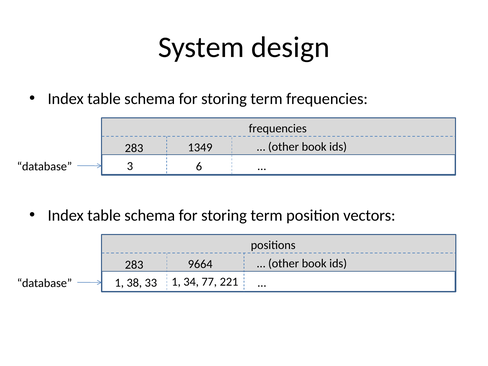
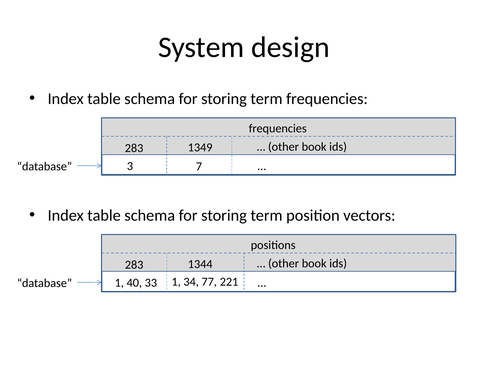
6: 6 -> 7
9664: 9664 -> 1344
38: 38 -> 40
